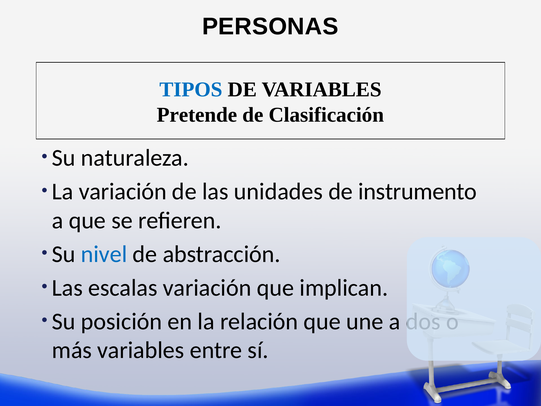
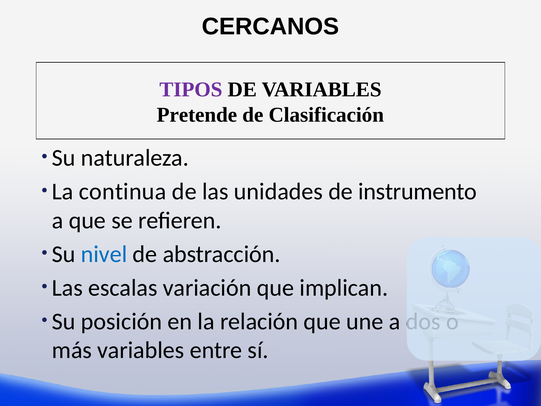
PERSONAS: PERSONAS -> CERCANOS
TIPOS colour: blue -> purple
La variación: variación -> continua
